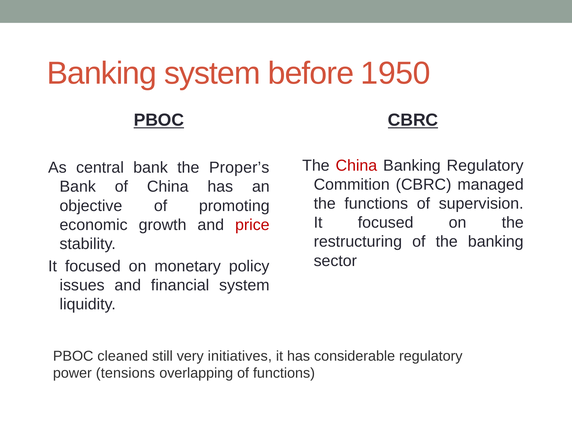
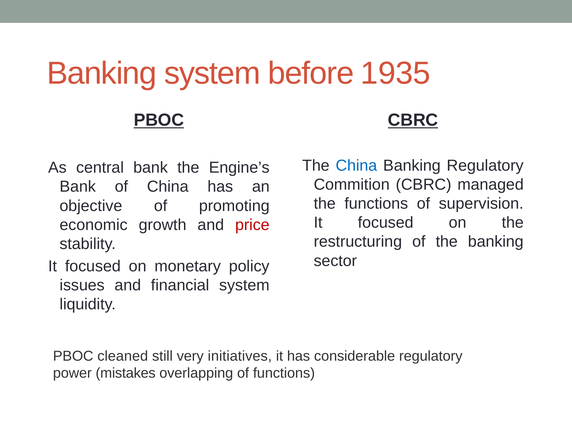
1950: 1950 -> 1935
China at (356, 165) colour: red -> blue
Proper’s: Proper’s -> Engine’s
tensions: tensions -> mistakes
